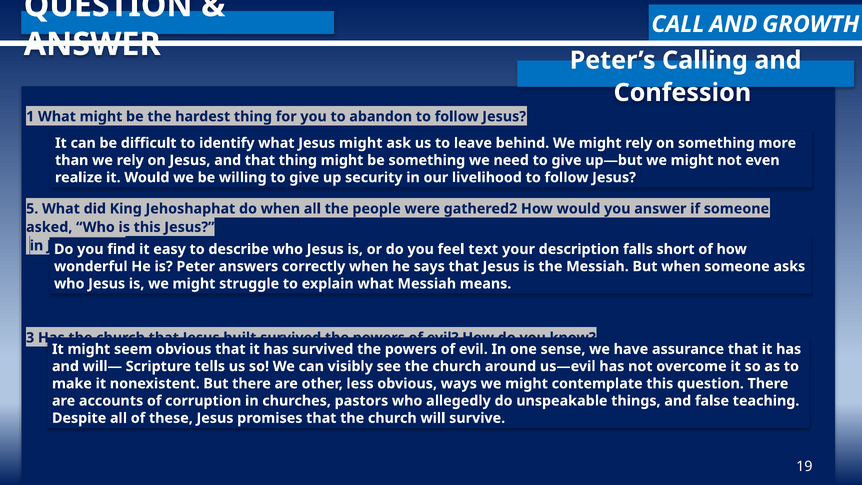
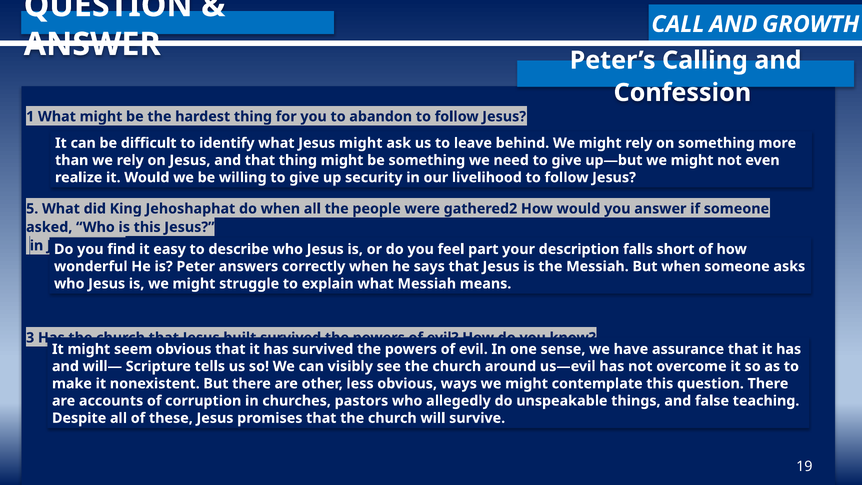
text: text -> part
